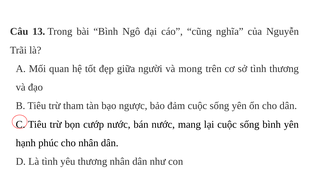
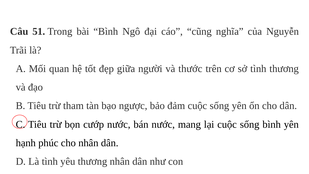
13: 13 -> 51
mong: mong -> thước
